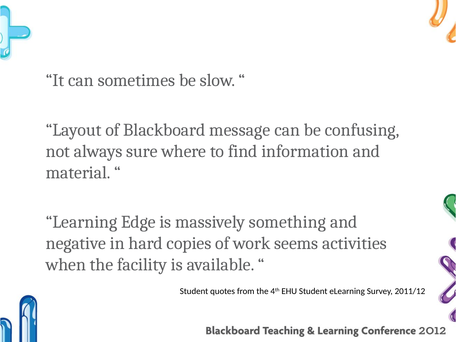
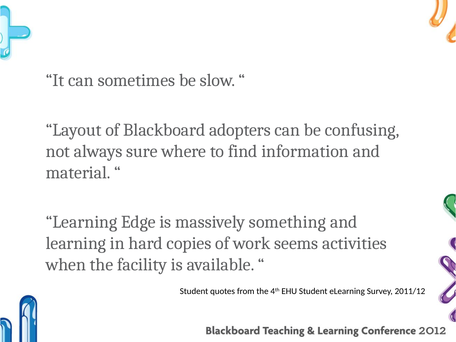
message: message -> adopters
negative at (76, 243): negative -> learning
